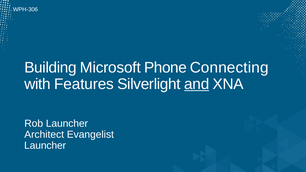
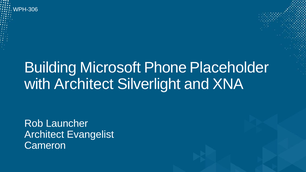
Connecting: Connecting -> Placeholder
with Features: Features -> Architect
and underline: present -> none
Launcher at (45, 146): Launcher -> Cameron
